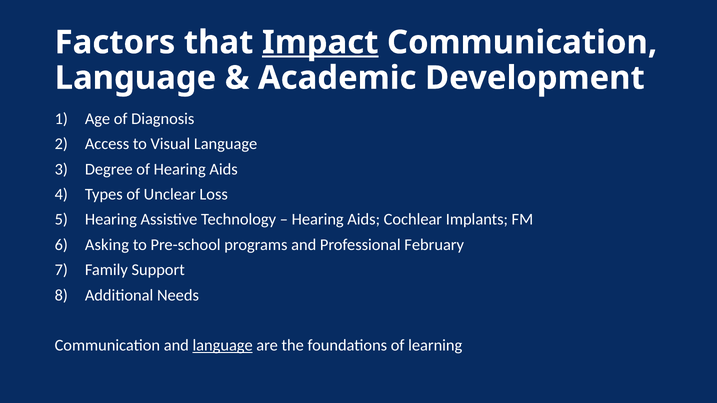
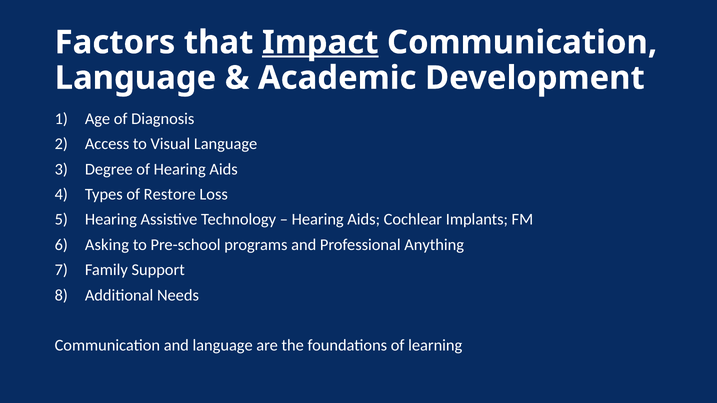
Unclear: Unclear -> Restore
February: February -> Anything
language at (223, 346) underline: present -> none
